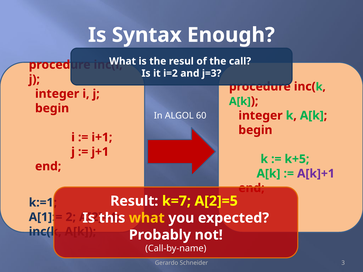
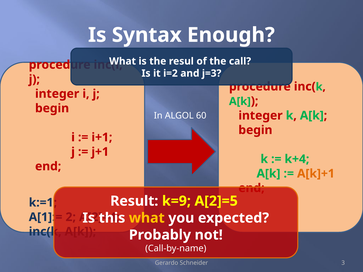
k+5: k+5 -> k+4
A[k]+1 colour: purple -> orange
k=7: k=7 -> k=9
